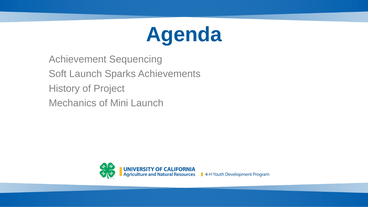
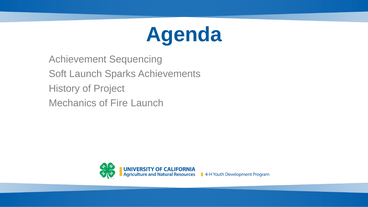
Mini: Mini -> Fire
